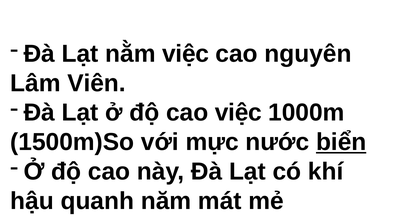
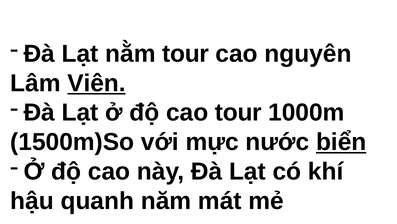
nằm việc: việc -> tour
Viên underline: none -> present
cao việc: việc -> tour
